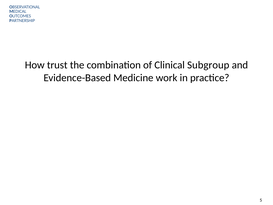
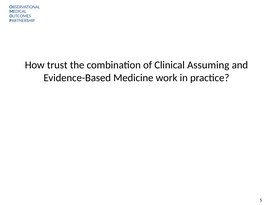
Subgroup: Subgroup -> Assuming
